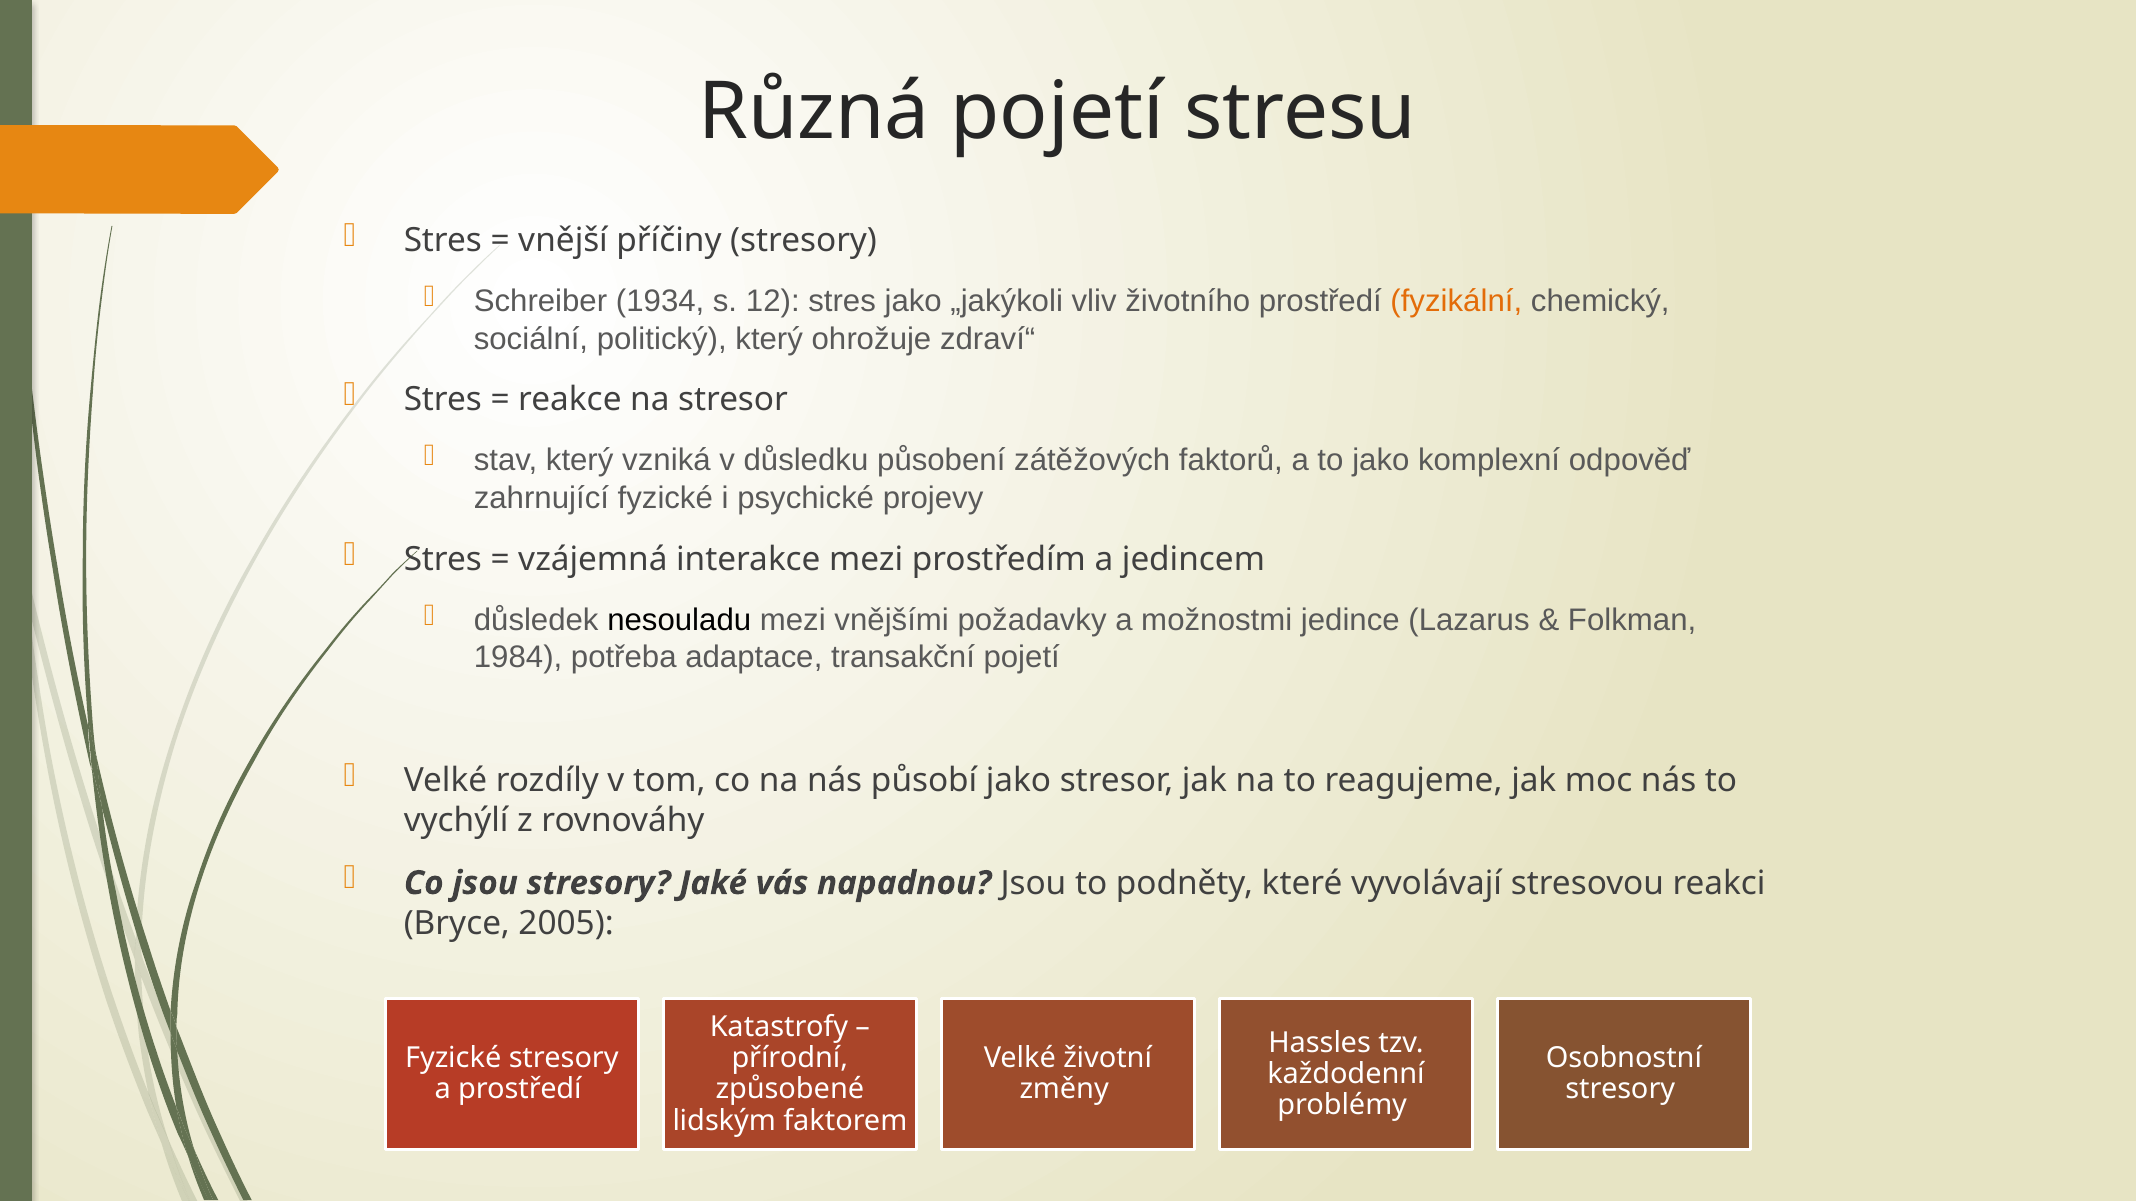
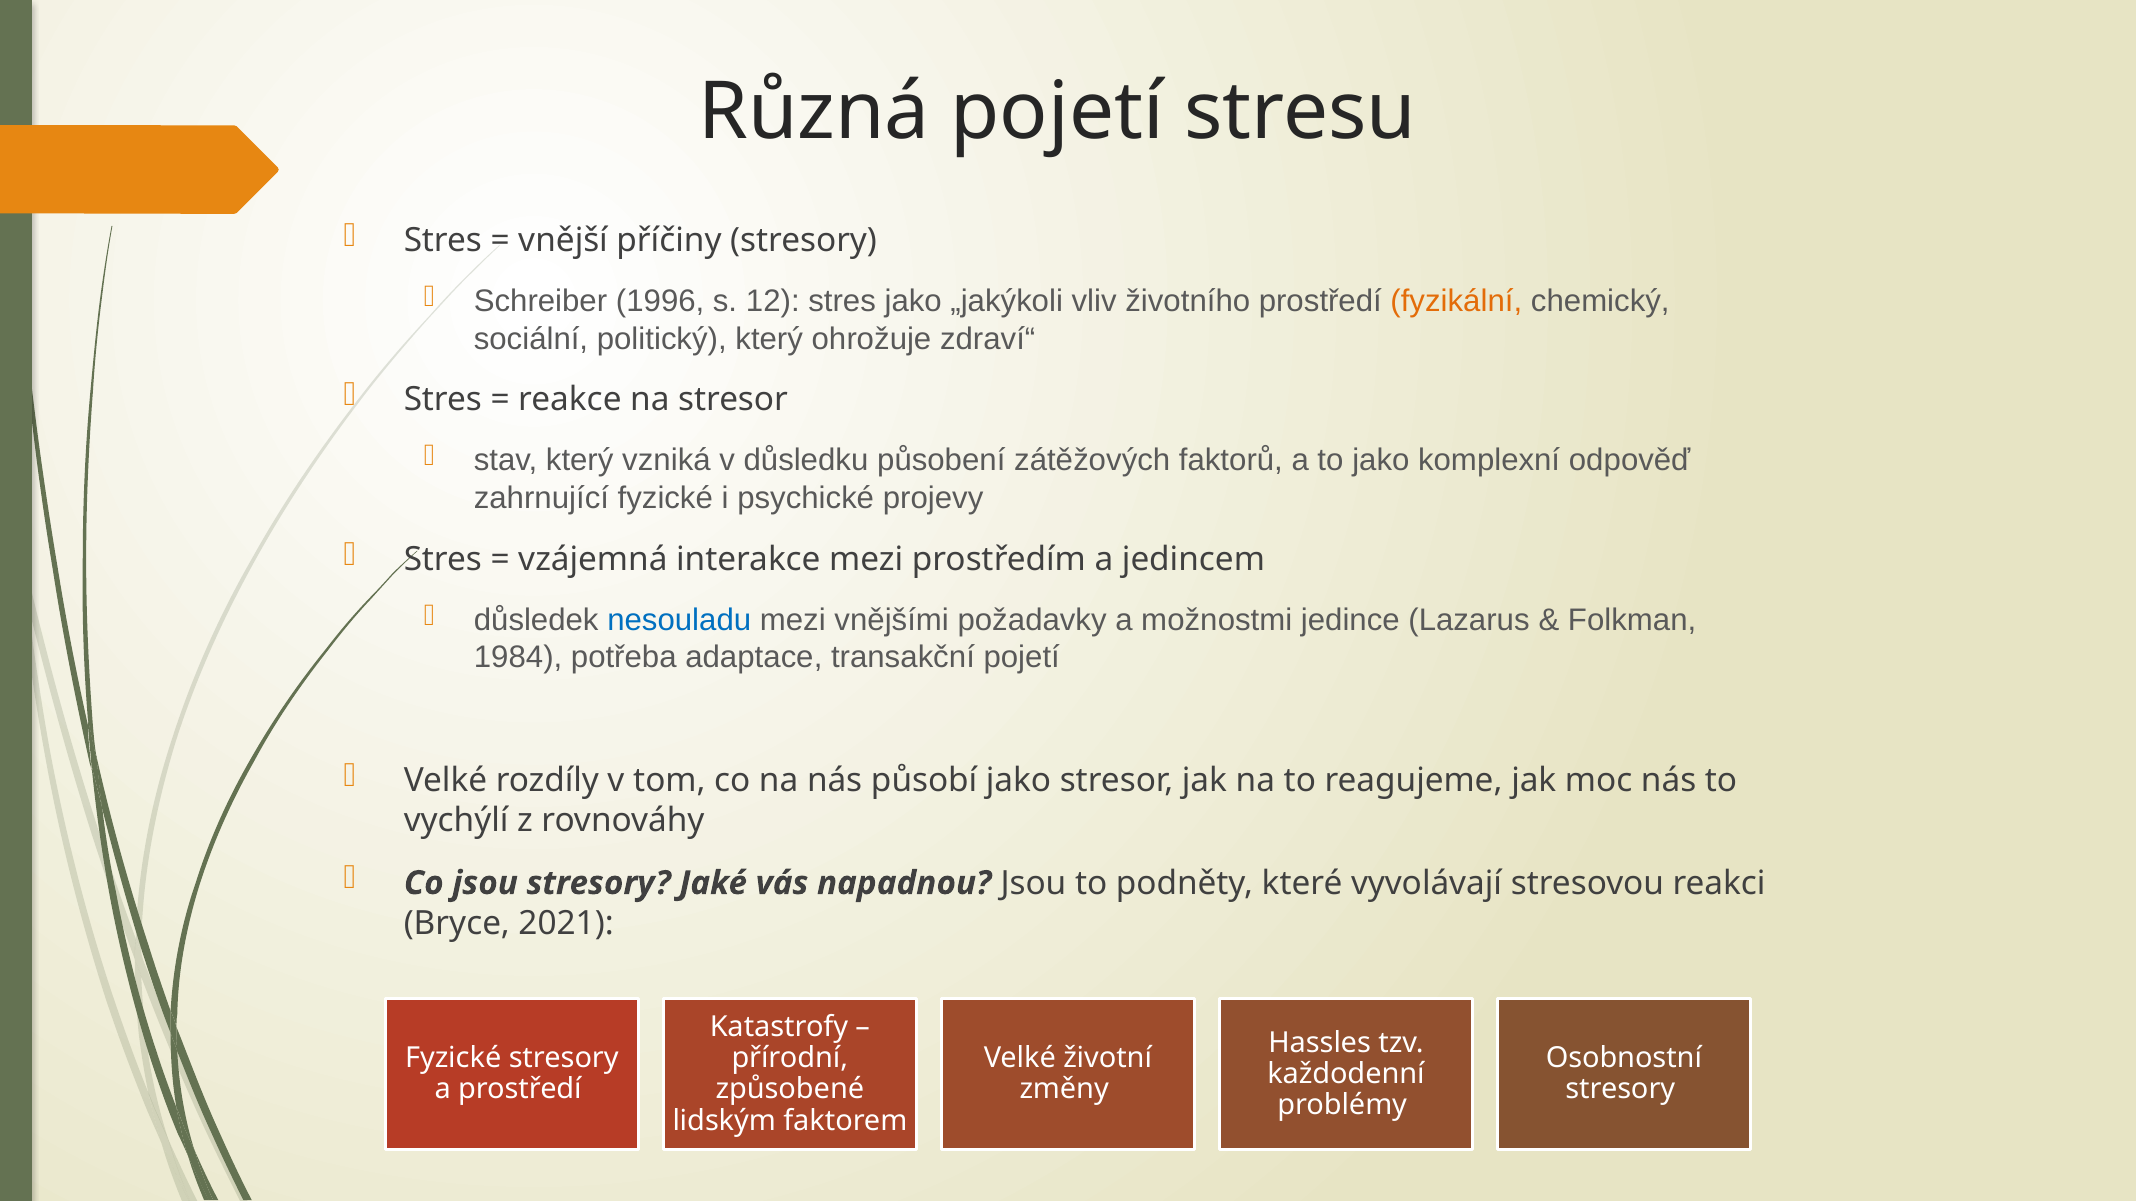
1934: 1934 -> 1996
nesouladu colour: black -> blue
2005: 2005 -> 2021
